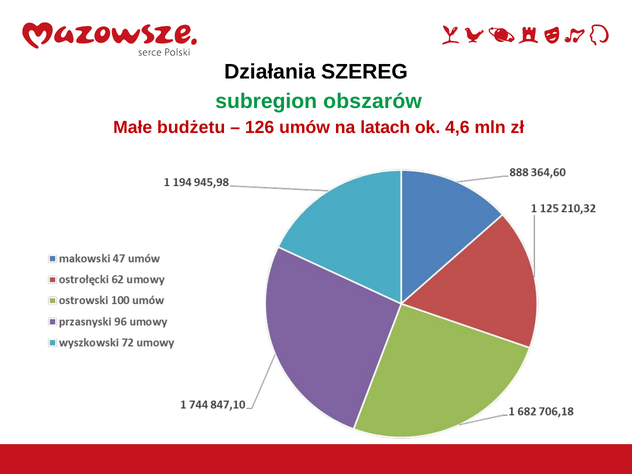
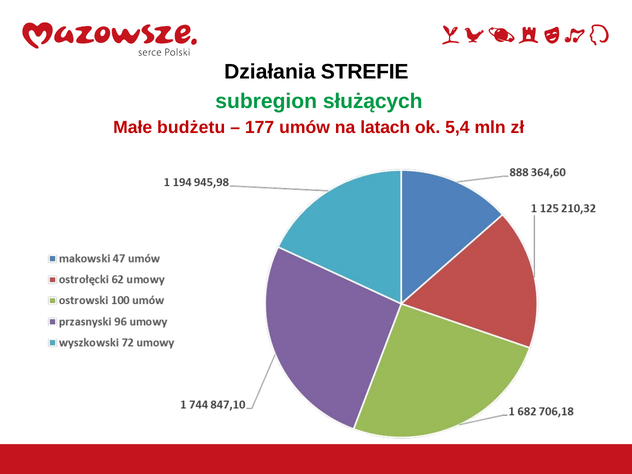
SZEREG: SZEREG -> STREFIE
obszarów: obszarów -> służących
126: 126 -> 177
4,6: 4,6 -> 5,4
